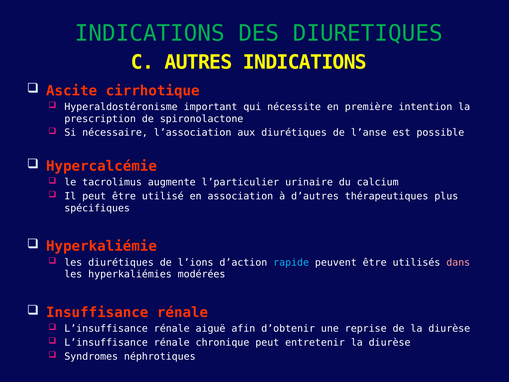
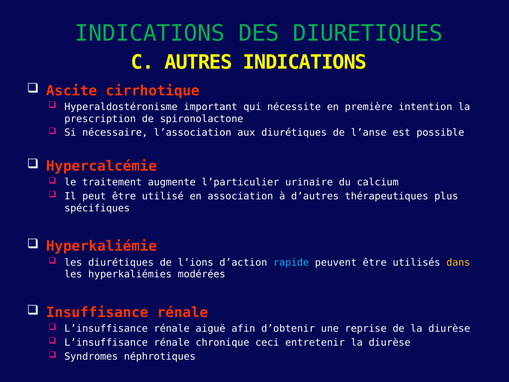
tacrolimus: tacrolimus -> traitement
dans colour: pink -> yellow
chronique peut: peut -> ceci
